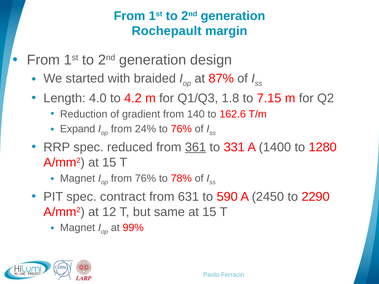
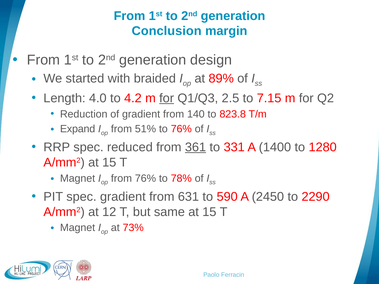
Rochepault: Rochepault -> Conclusion
87%: 87% -> 89%
for at (167, 98) underline: none -> present
1.8: 1.8 -> 2.5
162.6: 162.6 -> 823.8
24%: 24% -> 51%
spec contract: contract -> gradient
99%: 99% -> 73%
